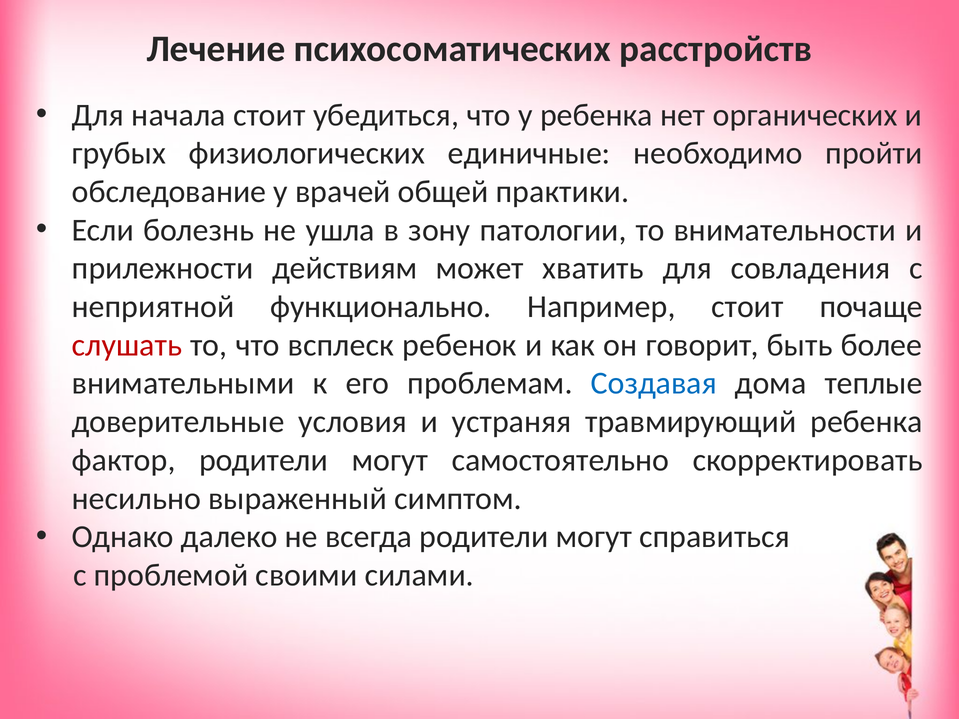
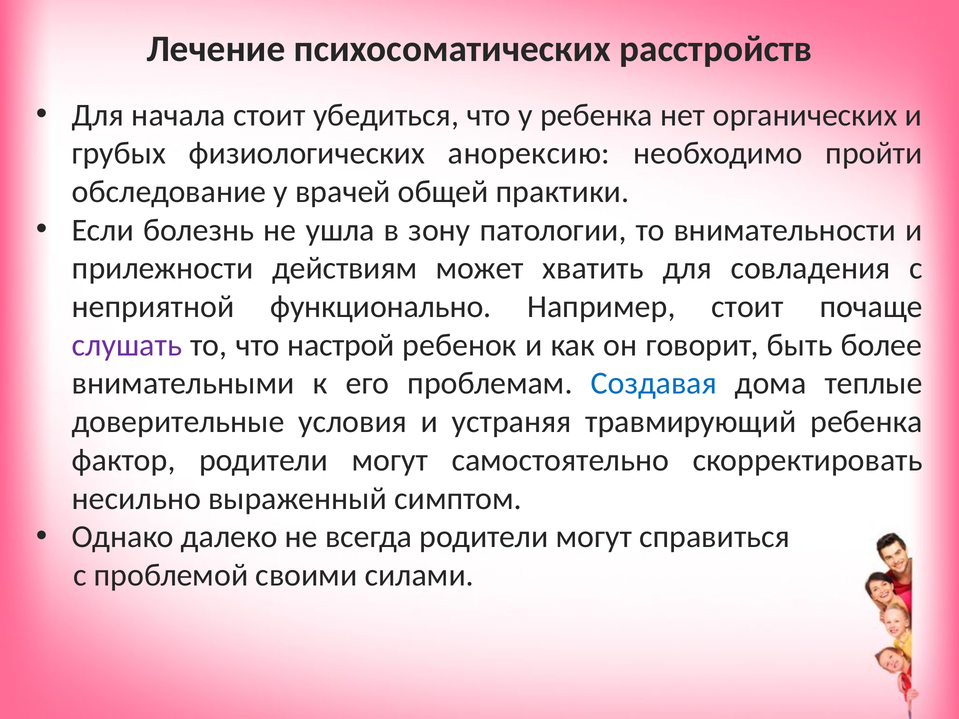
единичные: единичные -> анорексию
слушать colour: red -> purple
всплеск: всплеск -> настрой
